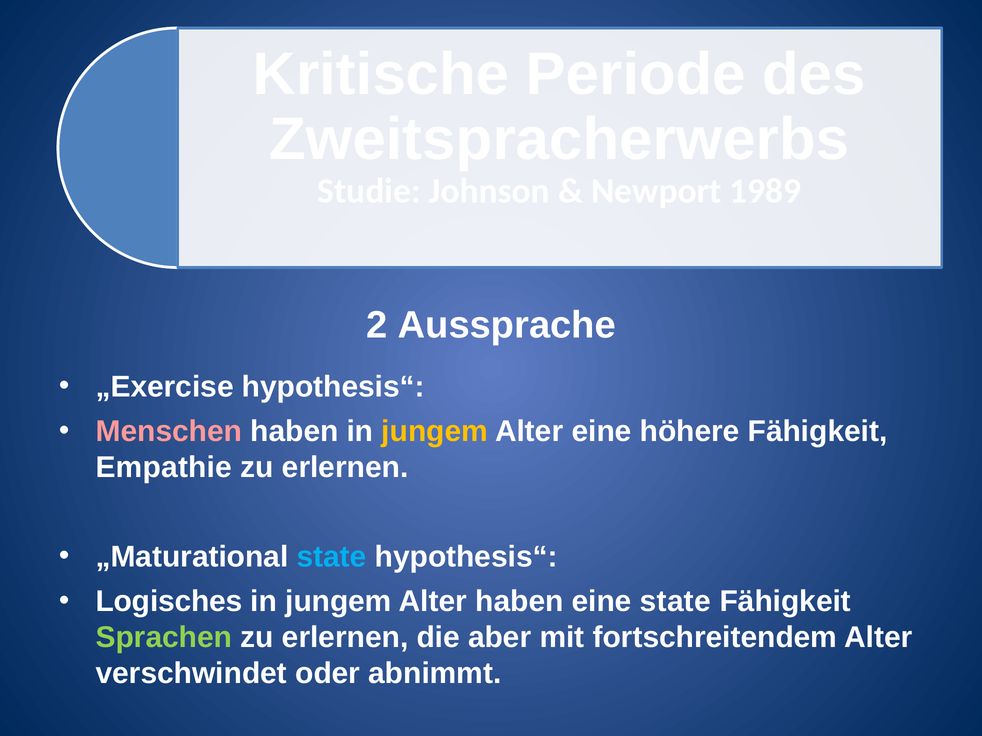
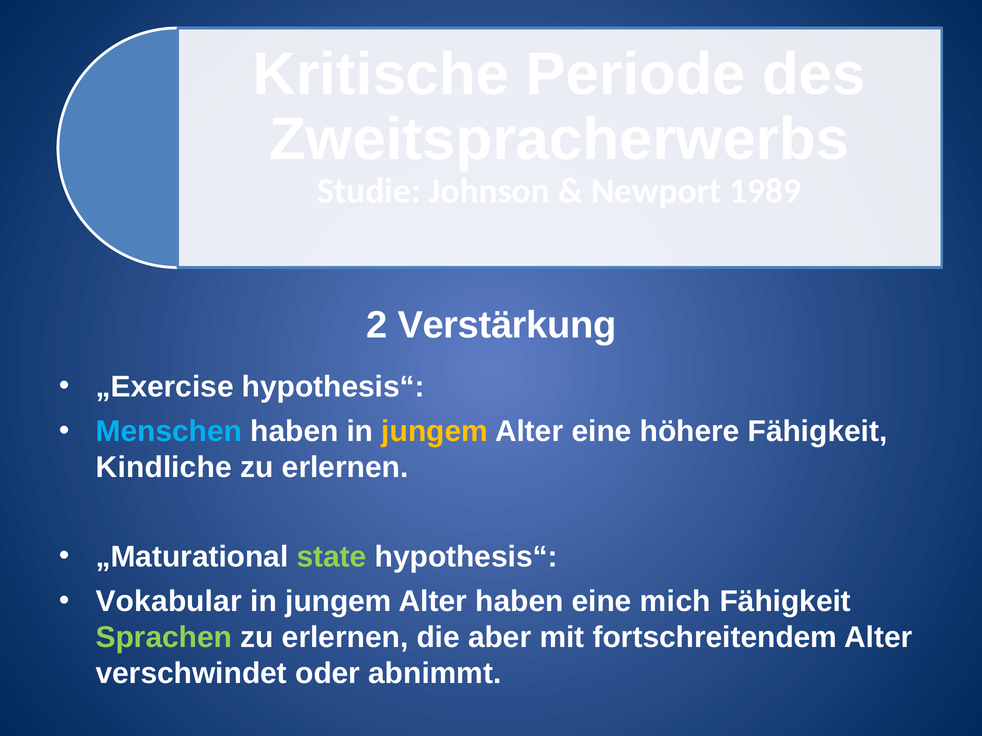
Aussprache: Aussprache -> Verstärkung
Menschen colour: pink -> light blue
Empathie: Empathie -> Kindliche
state at (332, 557) colour: light blue -> light green
Logisches: Logisches -> Vokabular
eine state: state -> mich
